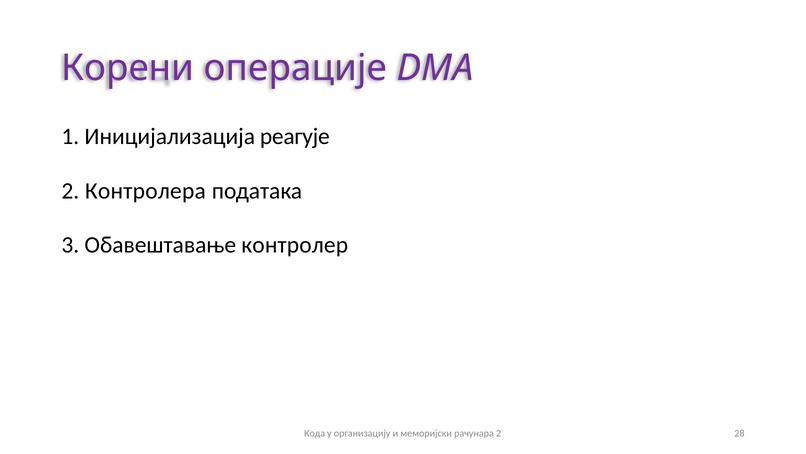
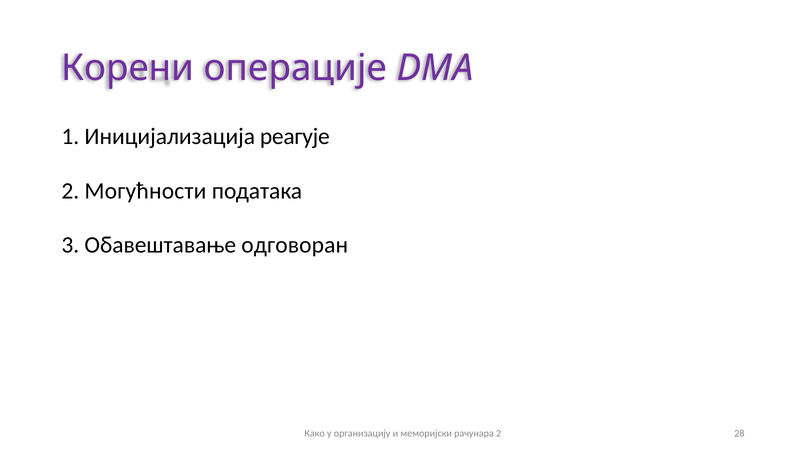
Контролера: Контролера -> Могућности
контролер: контролер -> одговоран
Кода: Кода -> Како
